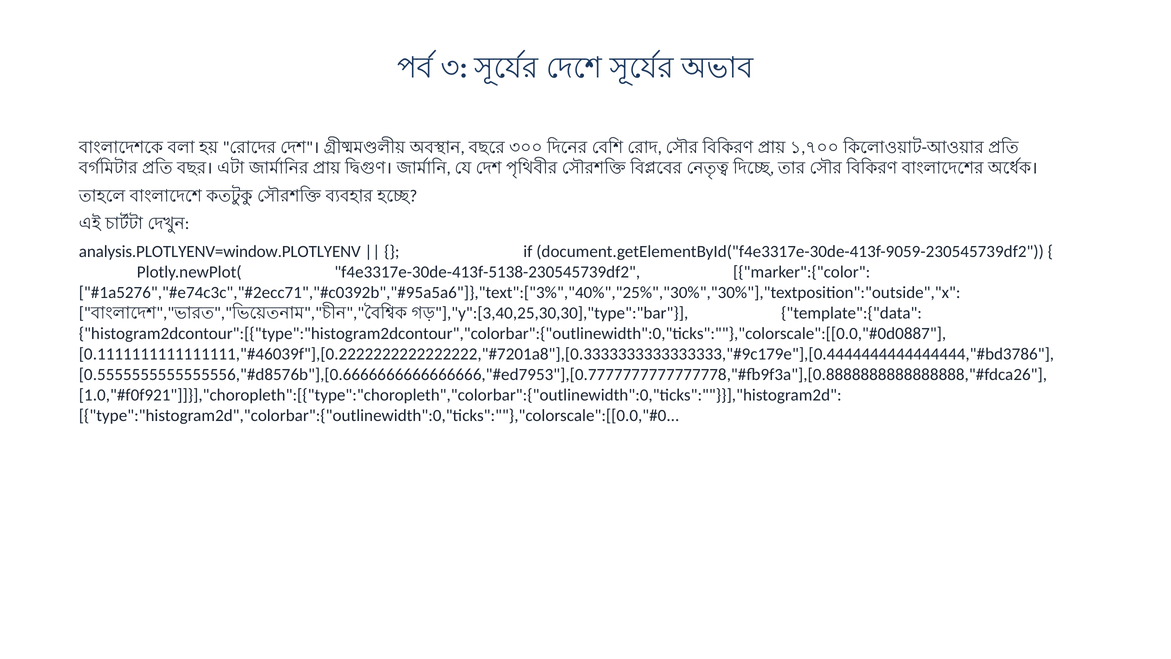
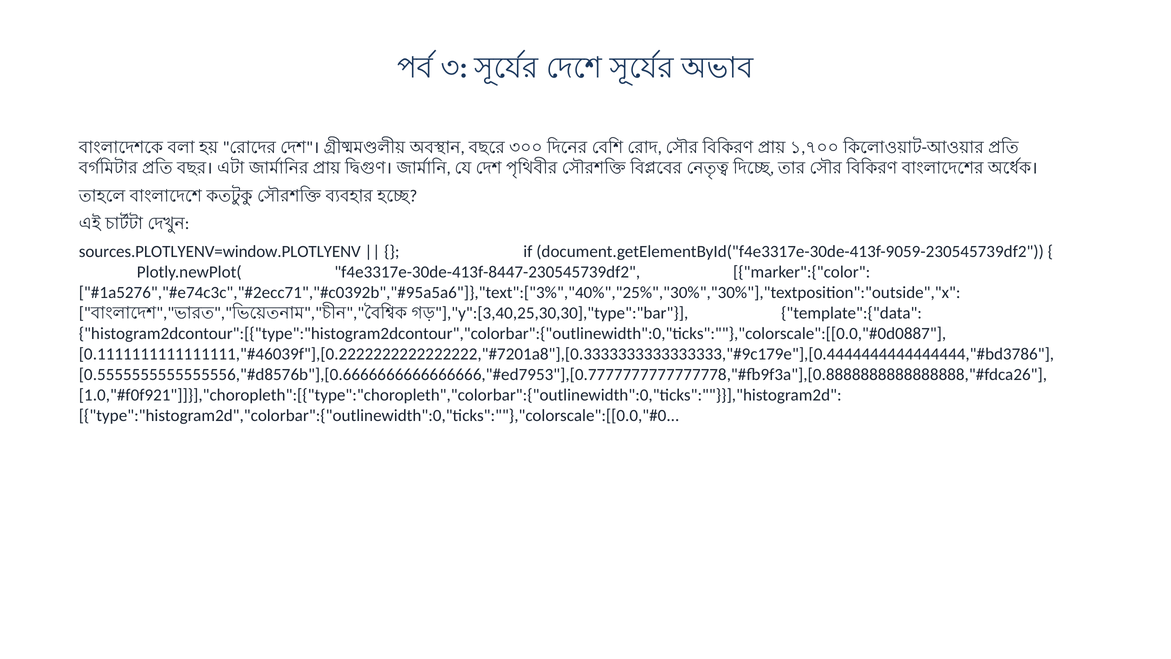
analysis.PLOTLYENV=window.PLOTLYENV: analysis.PLOTLYENV=window.PLOTLYENV -> sources.PLOTLYENV=window.PLOTLYENV
f4e3317e-30de-413f-5138-230545739df2: f4e3317e-30de-413f-5138-230545739df2 -> f4e3317e-30de-413f-8447-230545739df2
